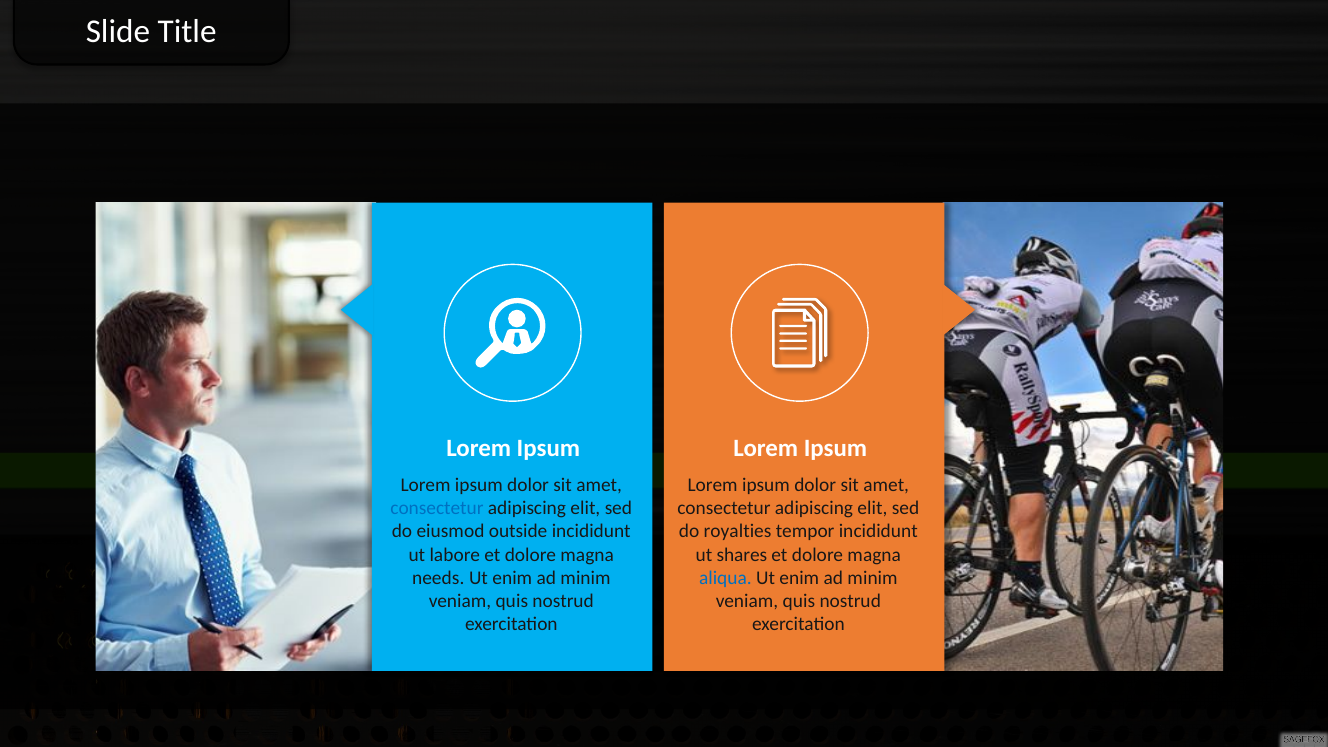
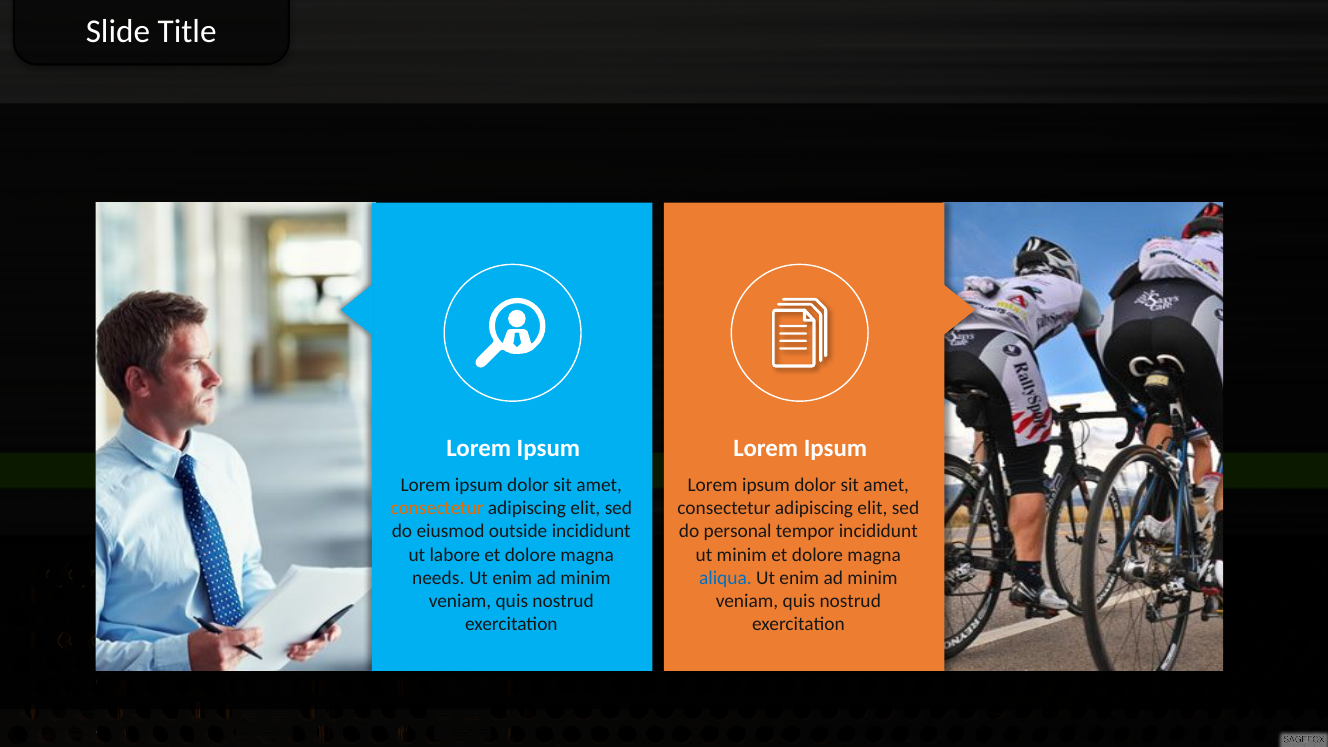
consectetur at (437, 508) colour: blue -> orange
royalties: royalties -> personal
ut shares: shares -> minim
